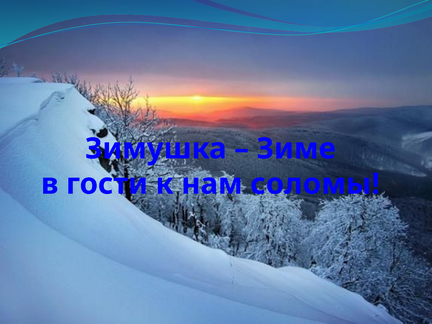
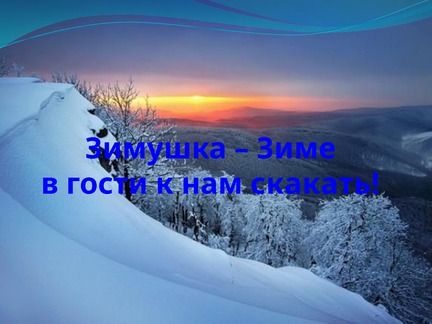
соломы: соломы -> скакать
